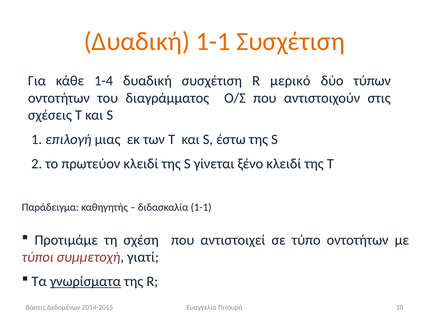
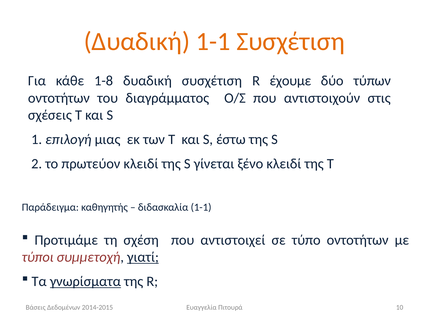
1-4: 1-4 -> 1-8
μερικό: μερικό -> έχουμε
γιατί underline: none -> present
